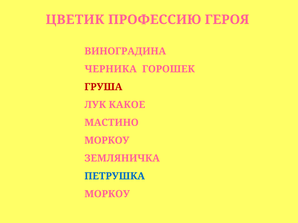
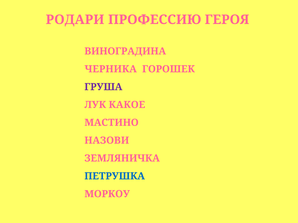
ЦВЕТИК: ЦВЕТИК -> РОДАРИ
ГРУША colour: red -> purple
МОРКОУ at (107, 141): МОРКОУ -> НАЗОВИ
